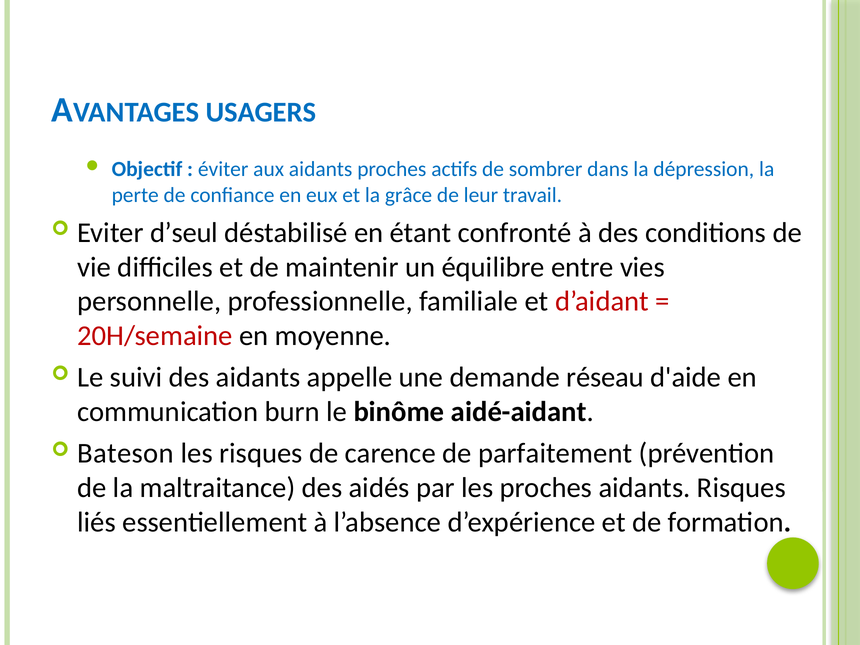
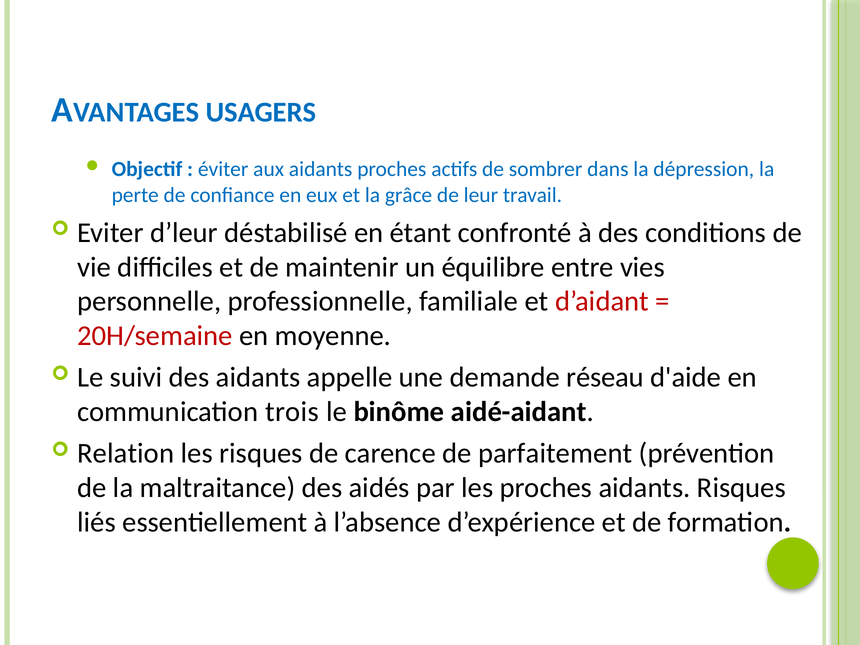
d’seul: d’seul -> d’leur
burn: burn -> trois
Bateson: Bateson -> Relation
